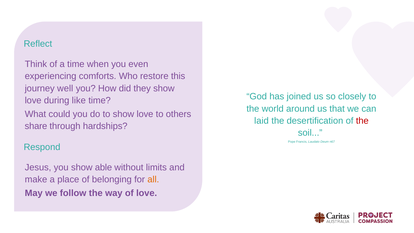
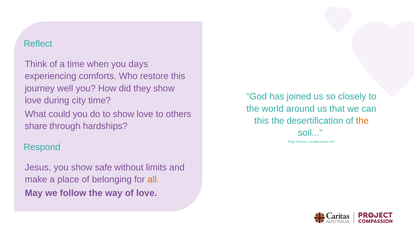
even: even -> days
like: like -> city
laid at (261, 121): laid -> this
the at (362, 121) colour: red -> orange
able: able -> safe
